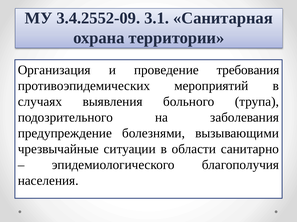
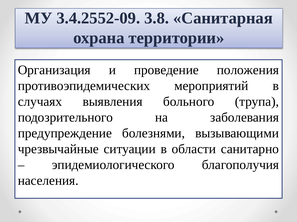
3.1: 3.1 -> 3.8
требования: требования -> положения
